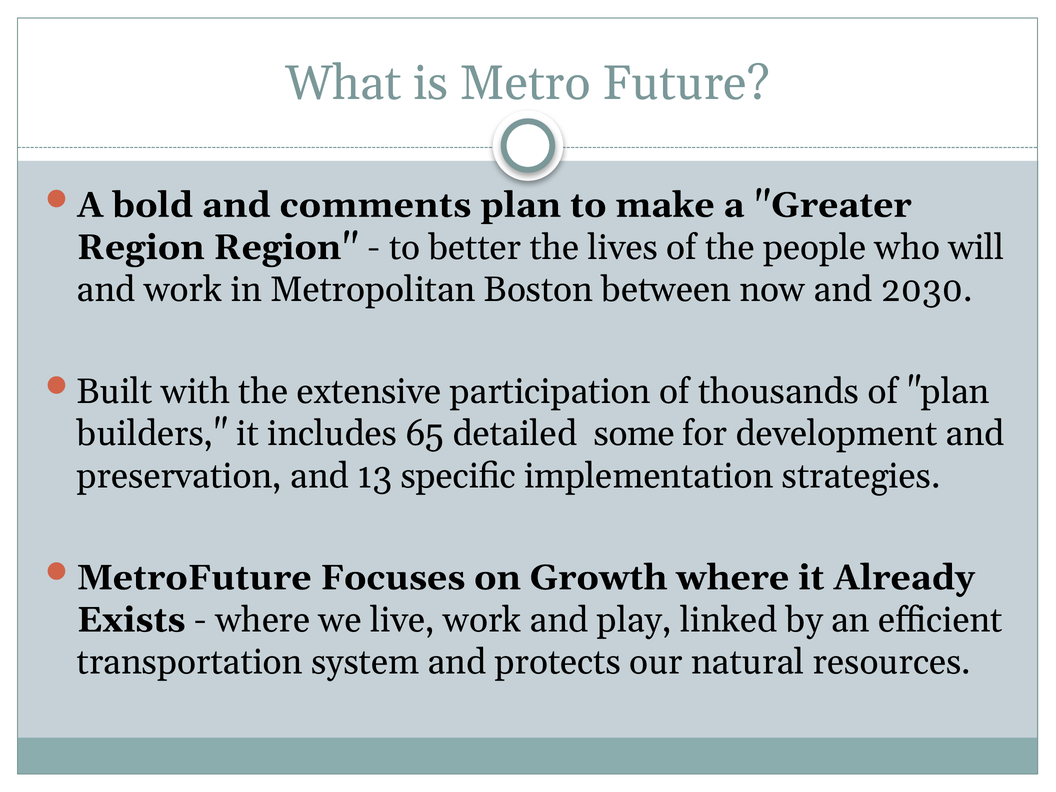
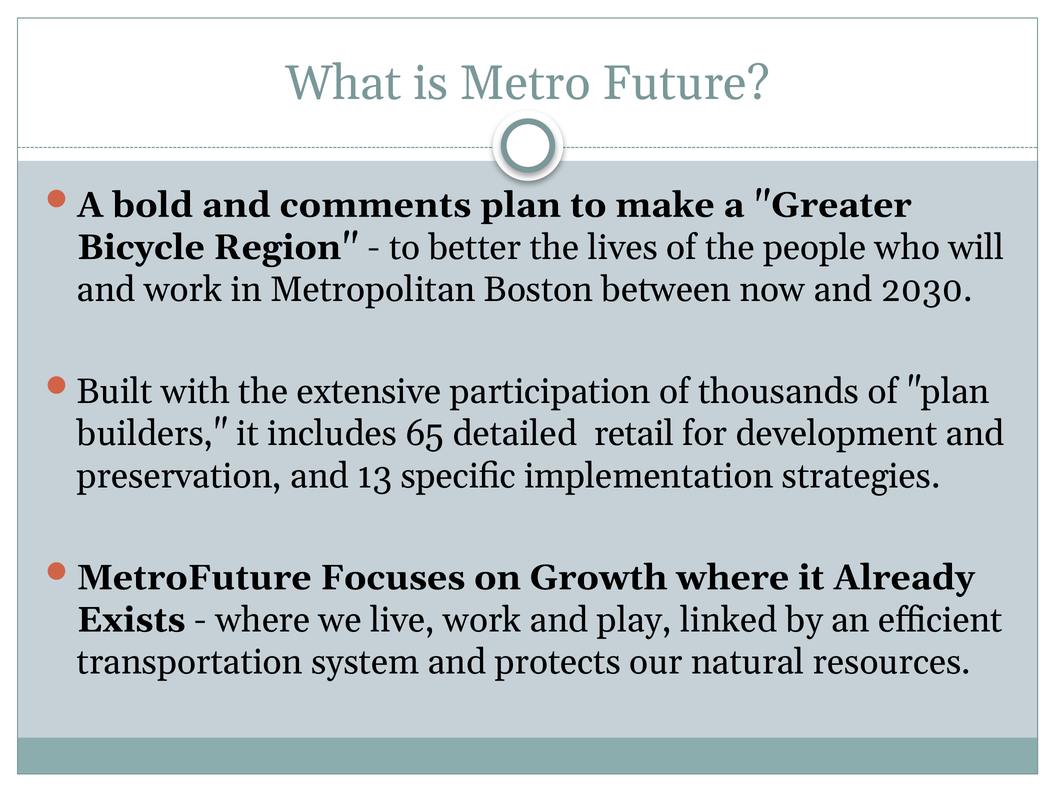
Region at (141, 247): Region -> Bicycle
some: some -> retail
